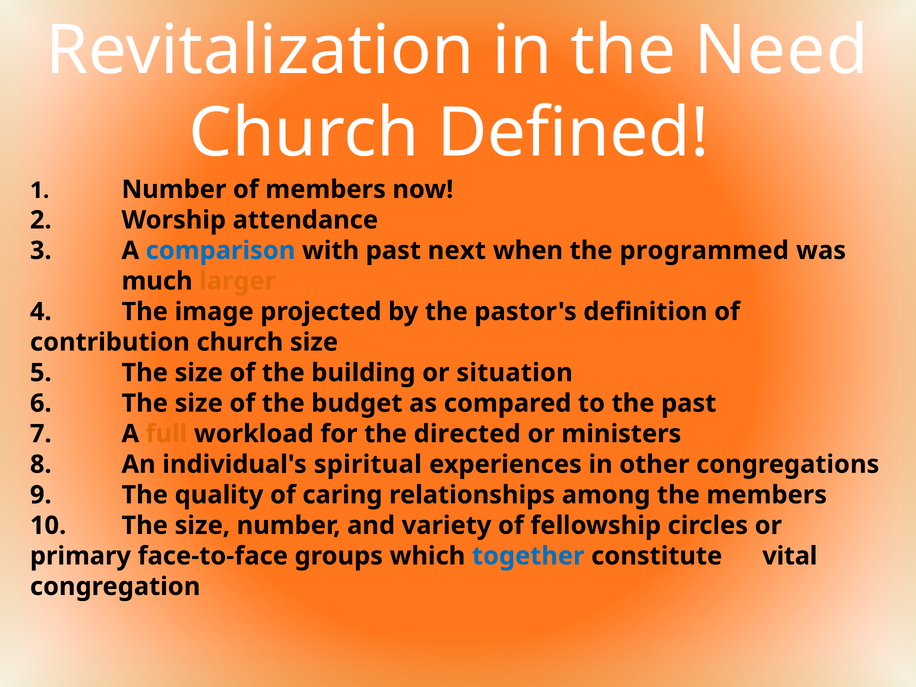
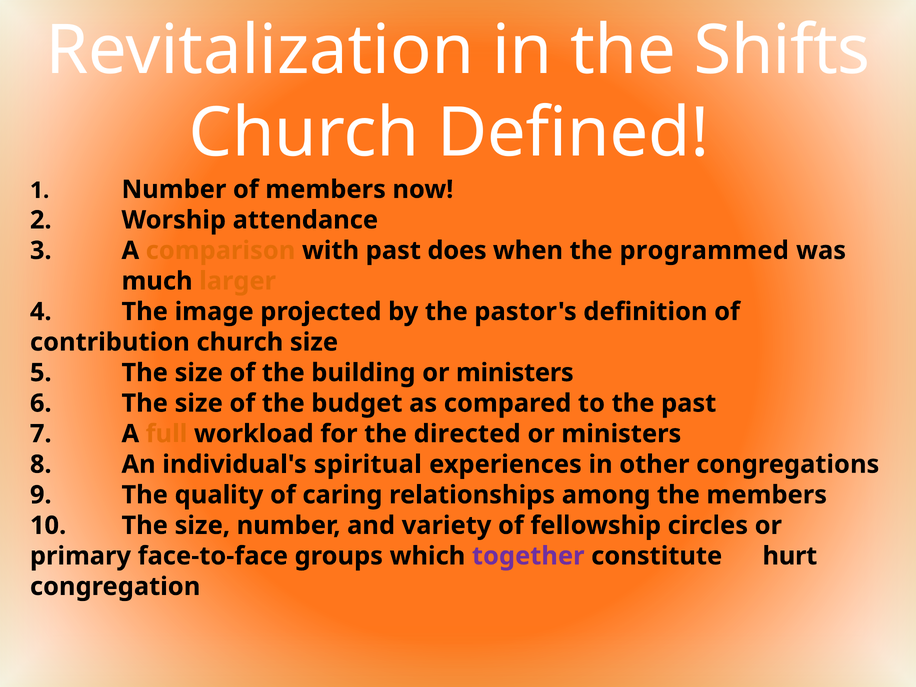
Need: Need -> Shifts
comparison colour: blue -> orange
next: next -> does
building or situation: situation -> ministers
together colour: blue -> purple
vital: vital -> hurt
